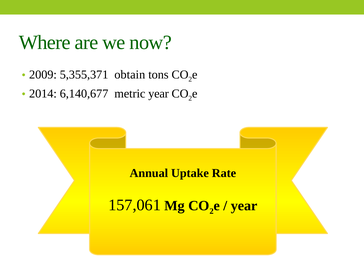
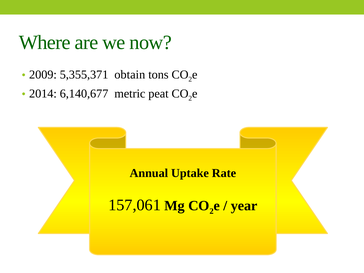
metric year: year -> peat
